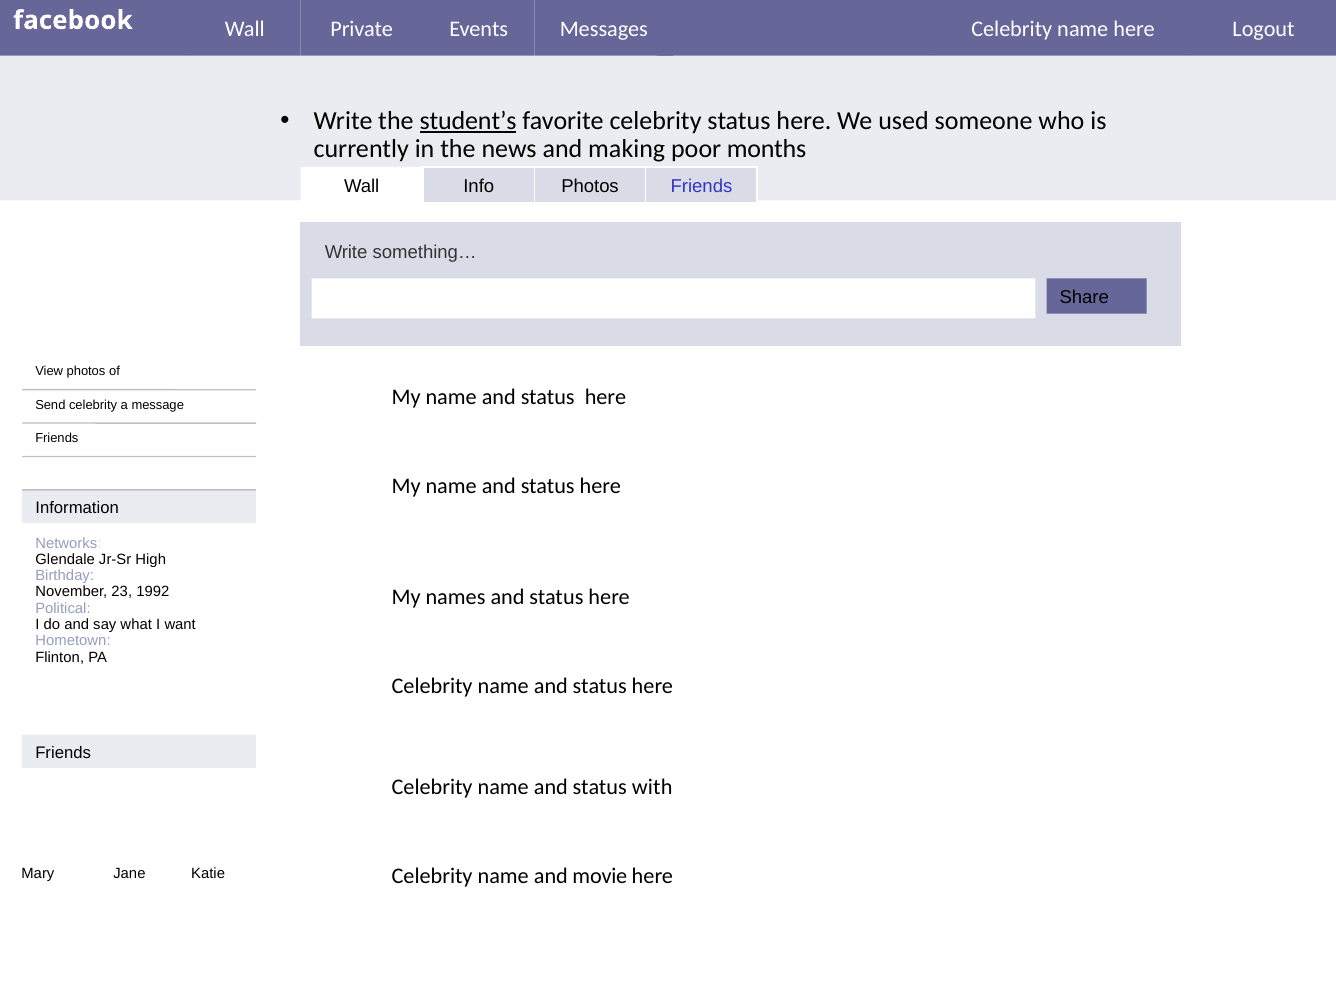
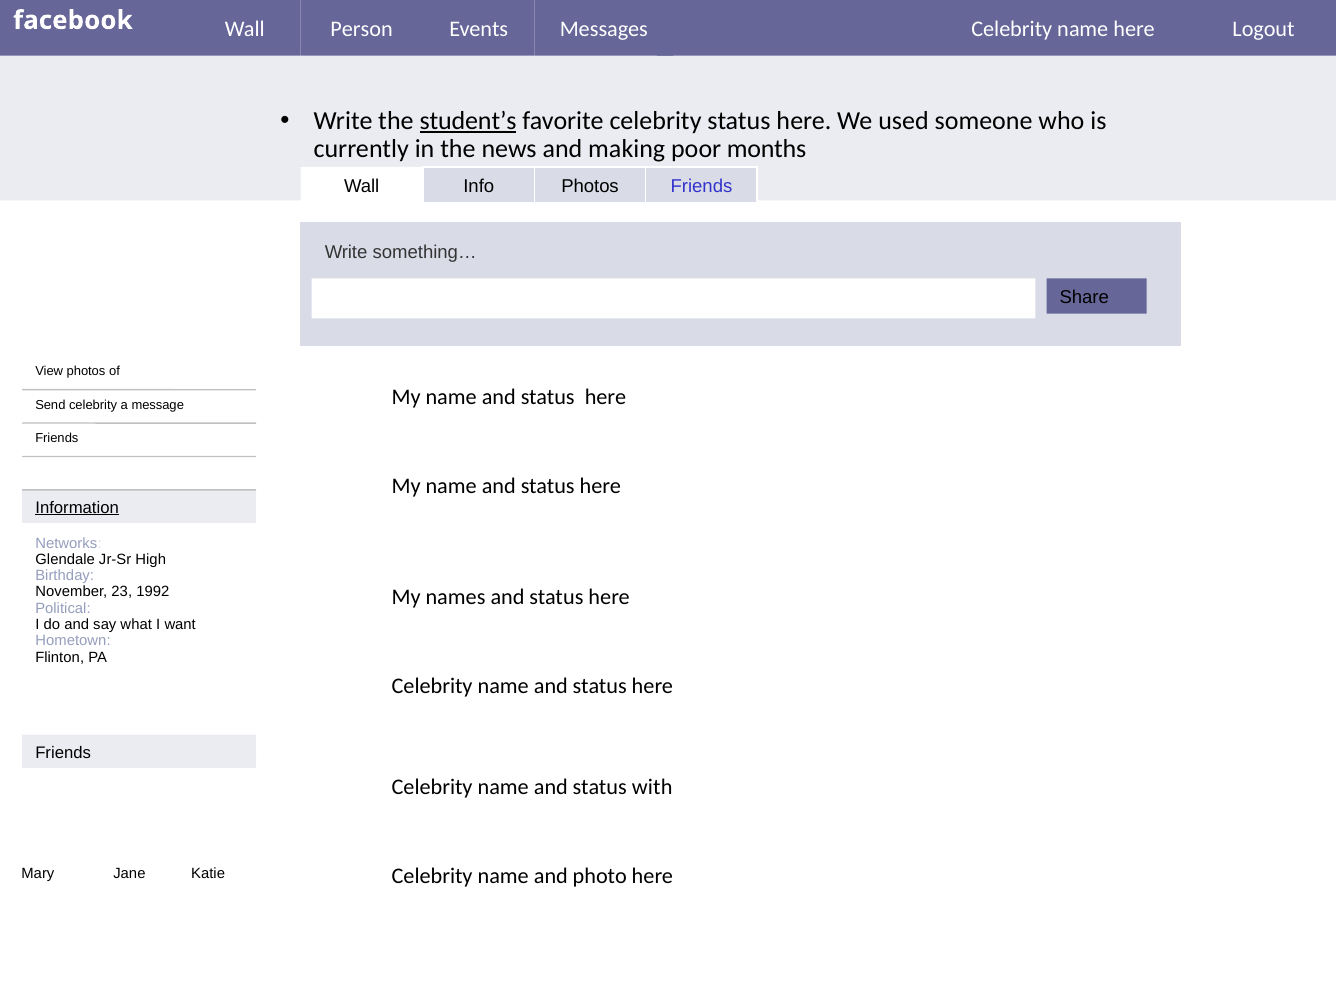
Private: Private -> Person
Information underline: none -> present
movie: movie -> photo
